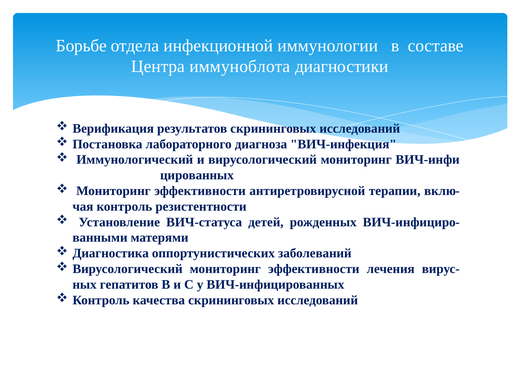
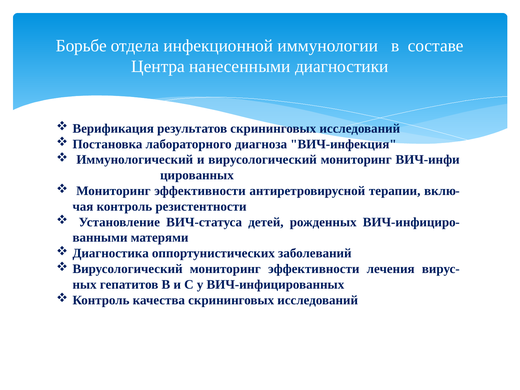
иммуноблота: иммуноблота -> нанесенными
